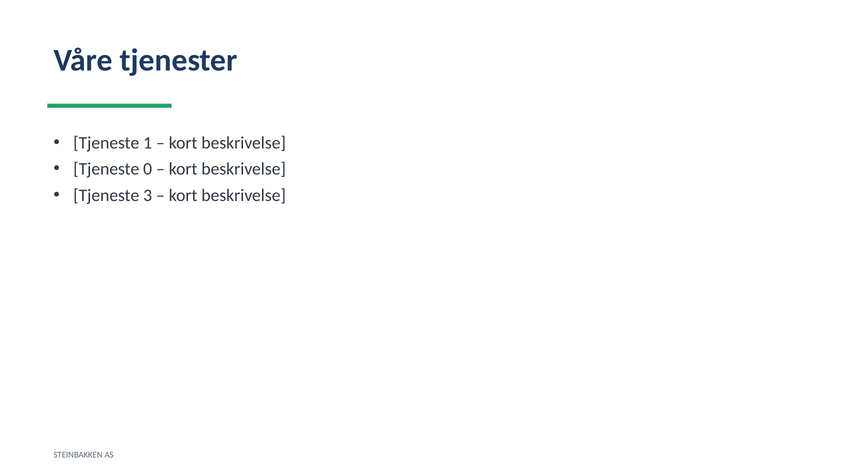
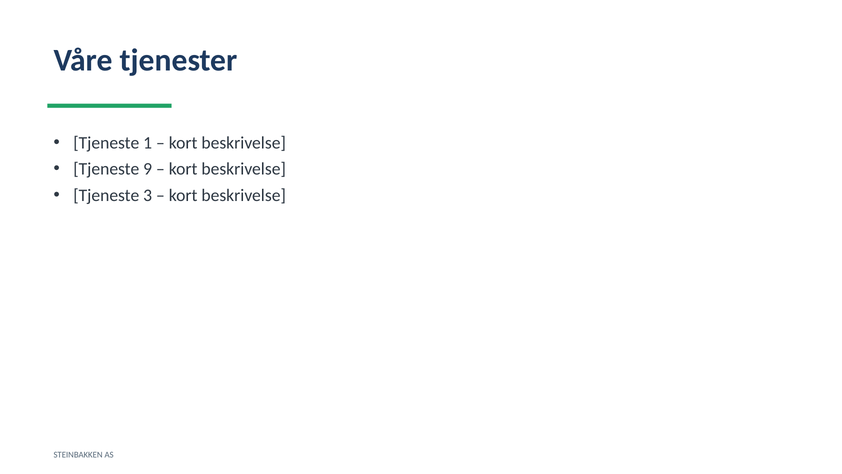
0: 0 -> 9
